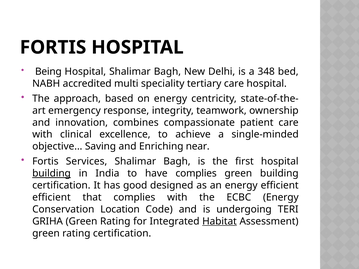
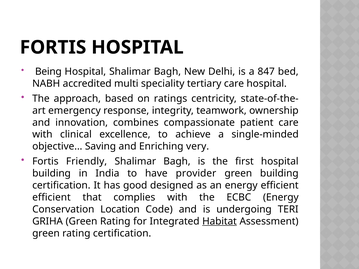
348: 348 -> 847
on energy: energy -> ratings
near: near -> very
Services: Services -> Friendly
building at (52, 174) underline: present -> none
have complies: complies -> provider
